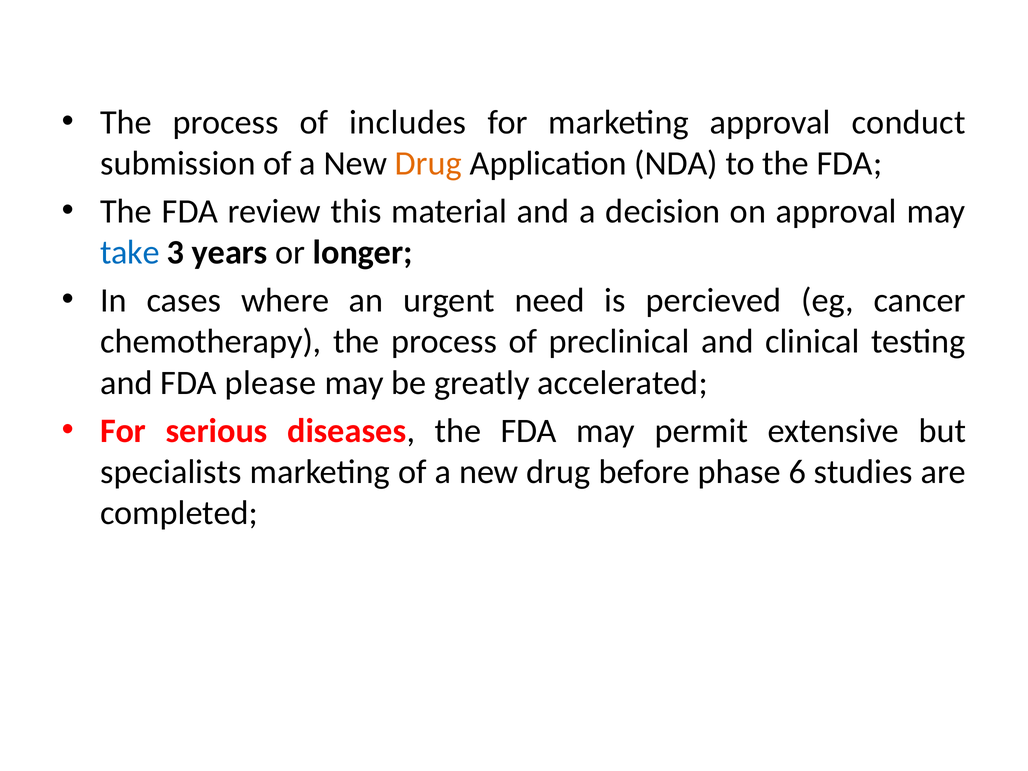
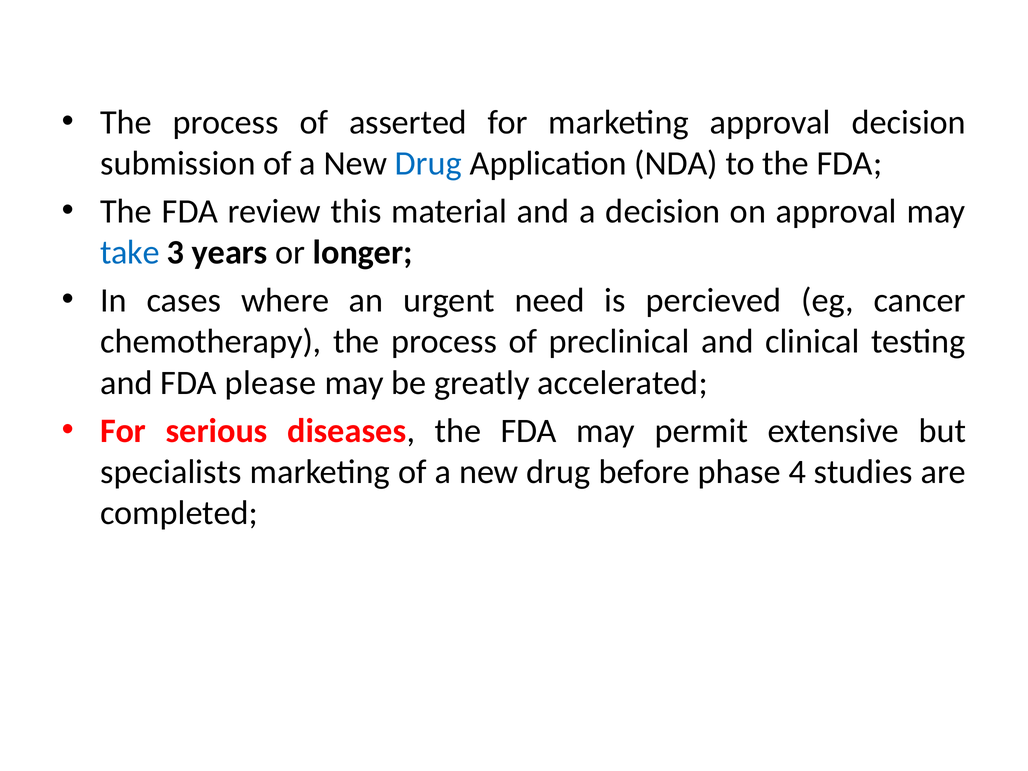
includes: includes -> asserted
approval conduct: conduct -> decision
Drug at (428, 163) colour: orange -> blue
6: 6 -> 4
